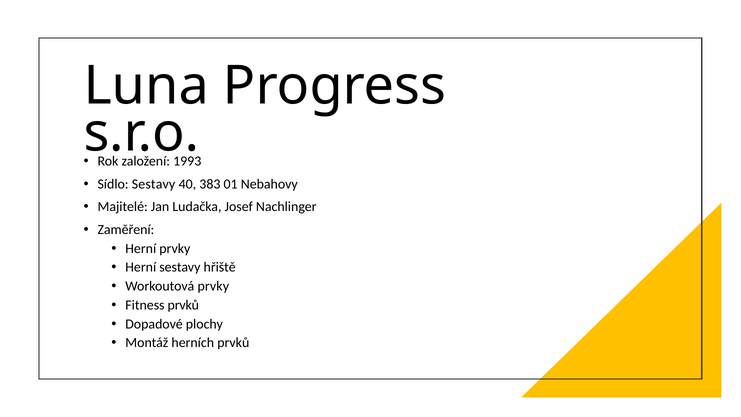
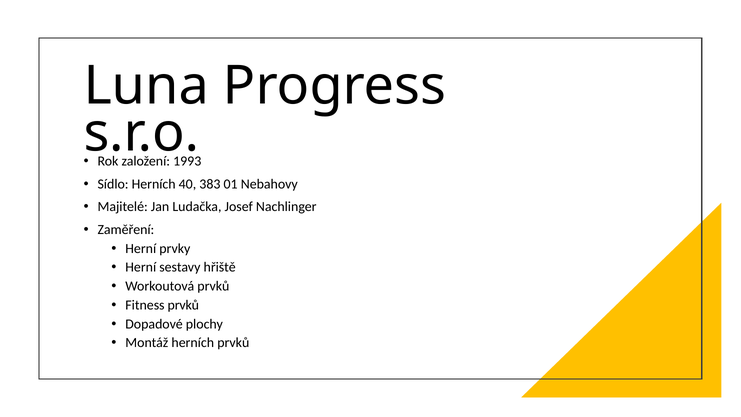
Sídlo Sestavy: Sestavy -> Herních
Workoutová prvky: prvky -> prvků
